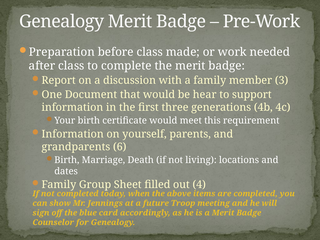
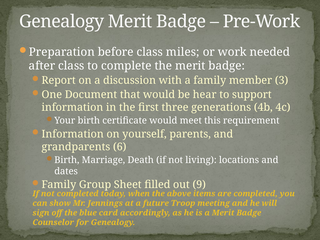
made: made -> miles
4: 4 -> 9
